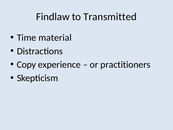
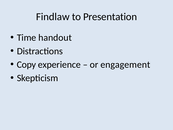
Transmitted: Transmitted -> Presentation
material: material -> handout
practitioners: practitioners -> engagement
